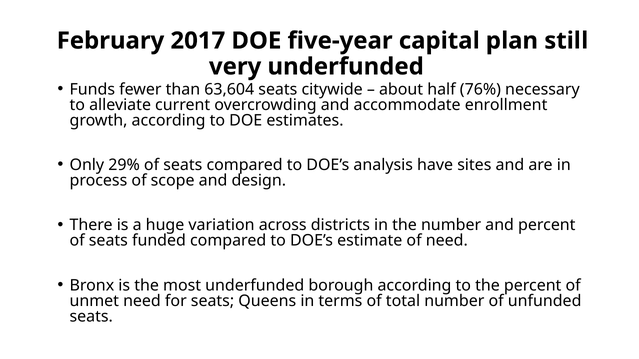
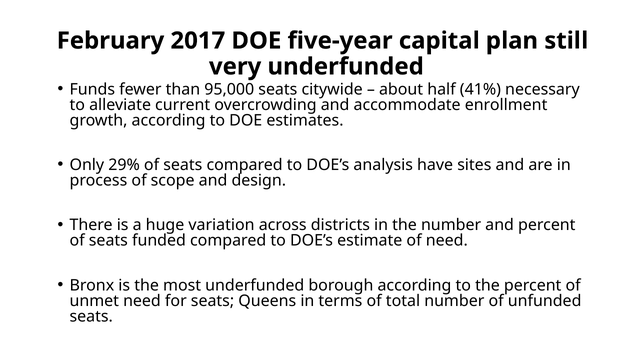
63,604: 63,604 -> 95,000
76%: 76% -> 41%
